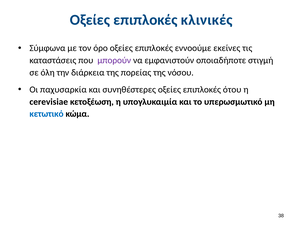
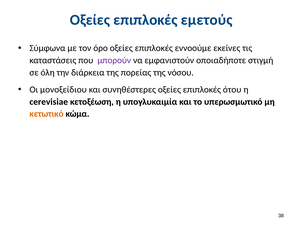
κλινικές: κλινικές -> εμετούς
παχυσαρκία: παχυσαρκία -> μονοξείδιου
κετωτικό colour: blue -> orange
